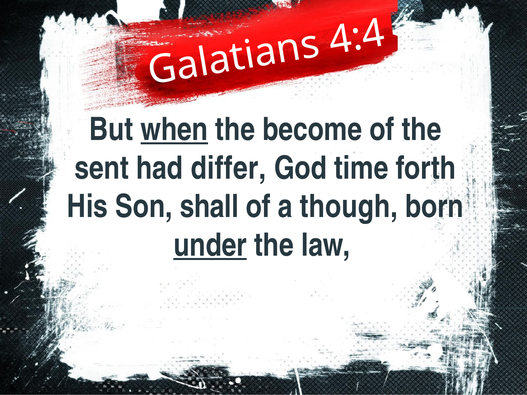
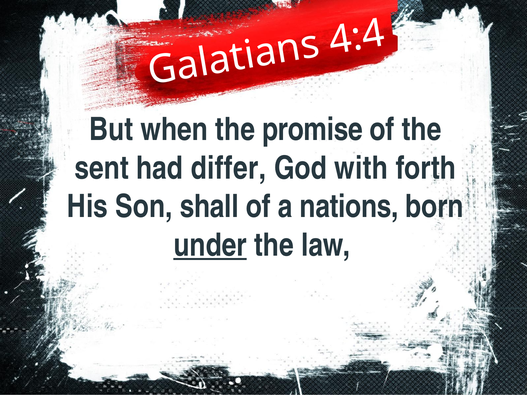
when underline: present -> none
become: become -> promise
time: time -> with
though: though -> nations
